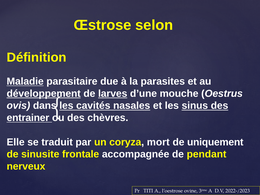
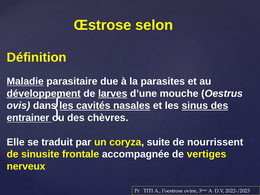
mort: mort -> suite
uniquement: uniquement -> nourrissent
pendant: pendant -> vertiges
